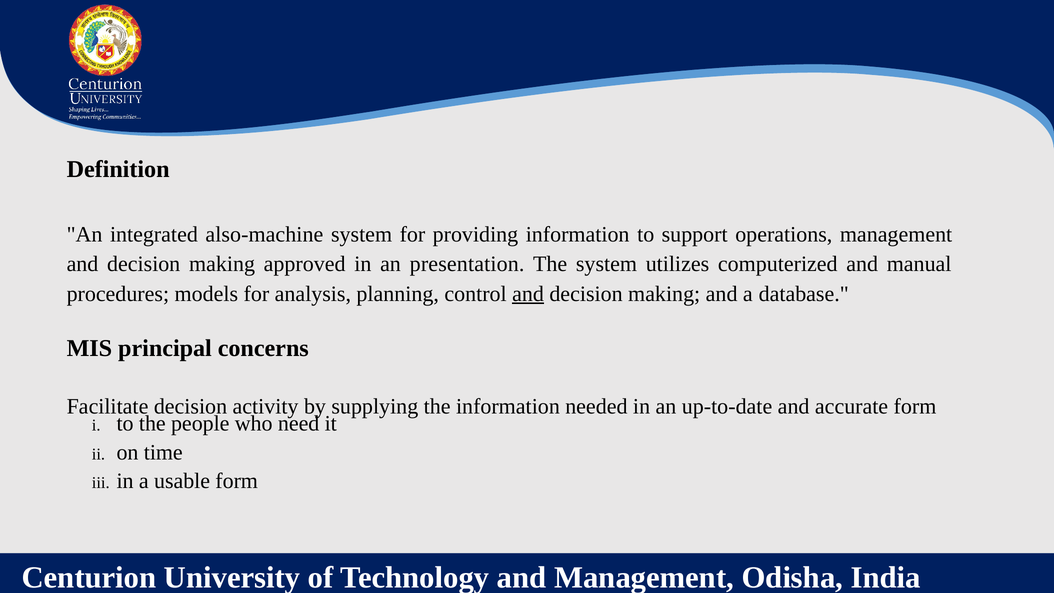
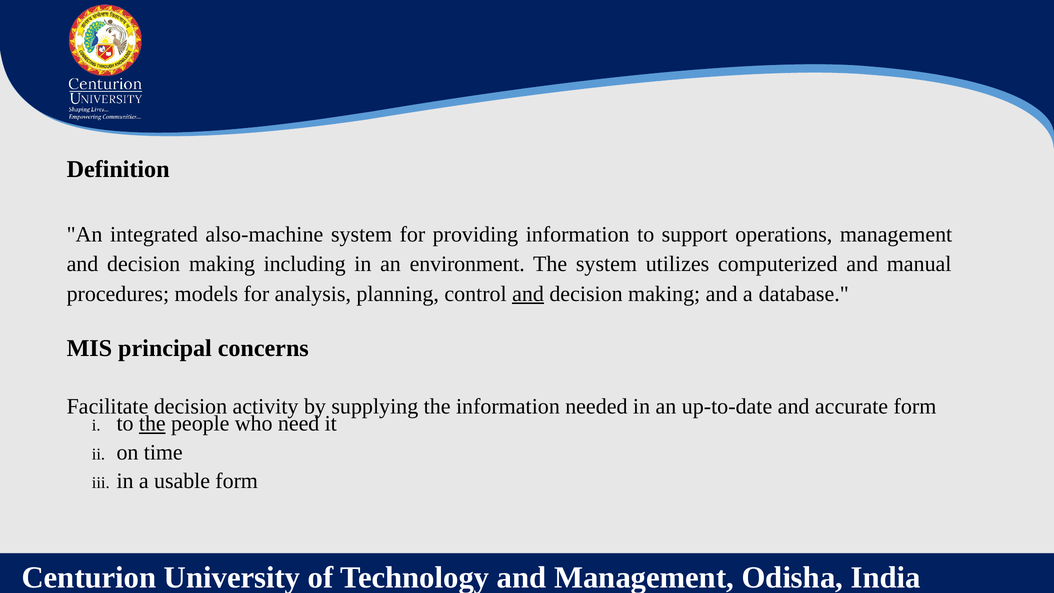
approved: approved -> including
presentation: presentation -> environment
the at (152, 424) underline: none -> present
